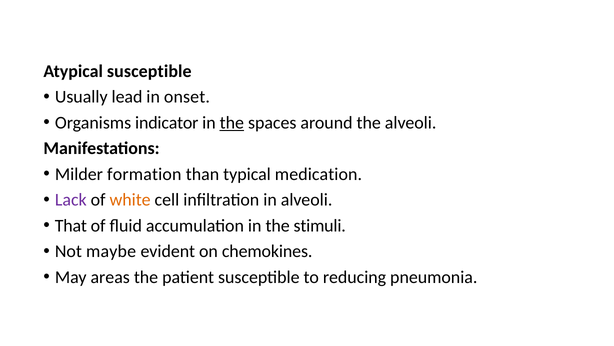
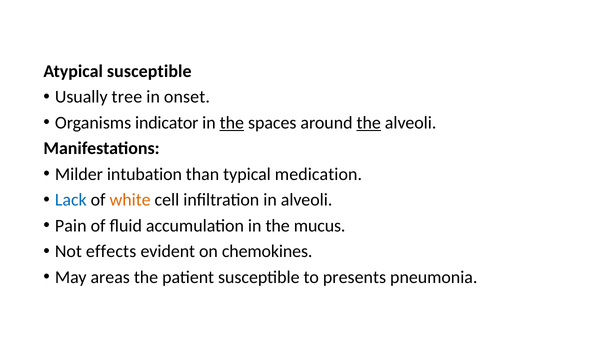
lead: lead -> tree
the at (369, 122) underline: none -> present
formation: formation -> intubation
Lack colour: purple -> blue
That: That -> Pain
stimuli: stimuli -> mucus
maybe: maybe -> effects
reducing: reducing -> presents
